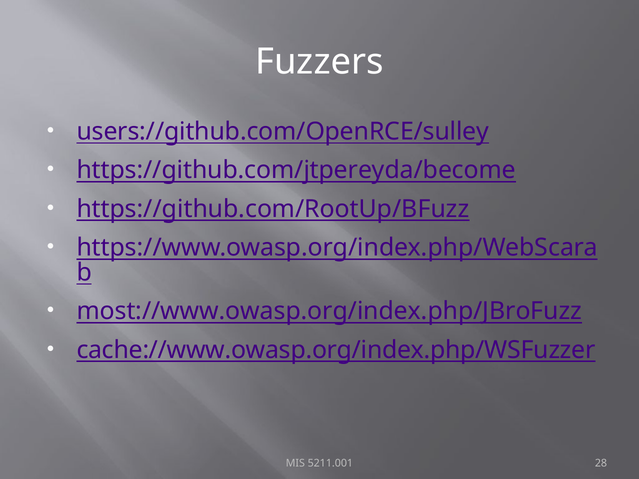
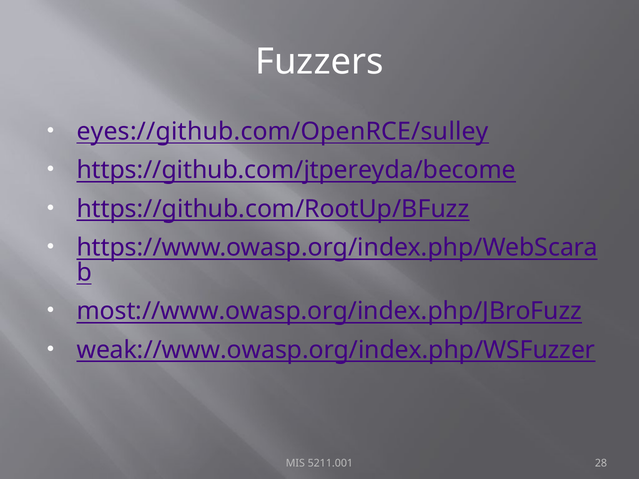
users://github.com/OpenRCE/sulley: users://github.com/OpenRCE/sulley -> eyes://github.com/OpenRCE/sulley
cache://www.owasp.org/index.php/WSFuzzer: cache://www.owasp.org/index.php/WSFuzzer -> weak://www.owasp.org/index.php/WSFuzzer
